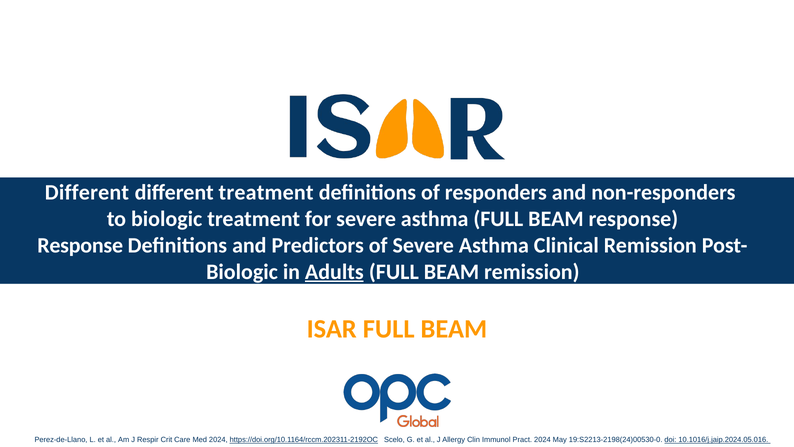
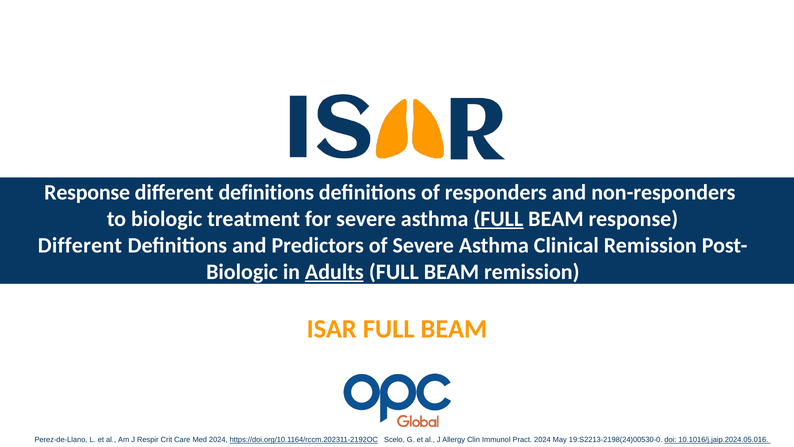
Different at (87, 192): Different -> Response
treatment at (266, 192): treatment -> definitions
FULL at (498, 219) underline: none -> present
Response at (80, 245): Response -> Different
